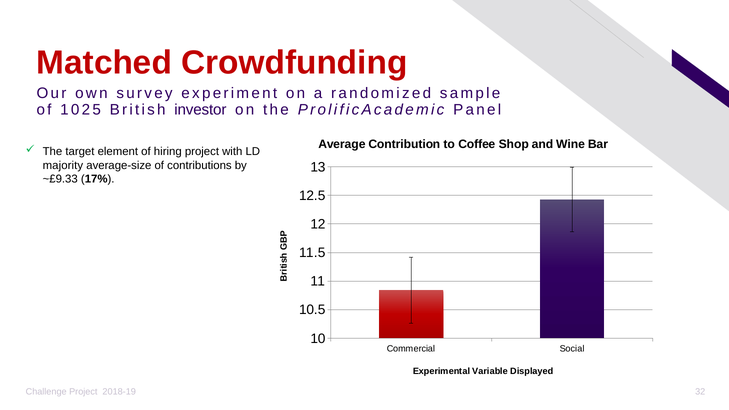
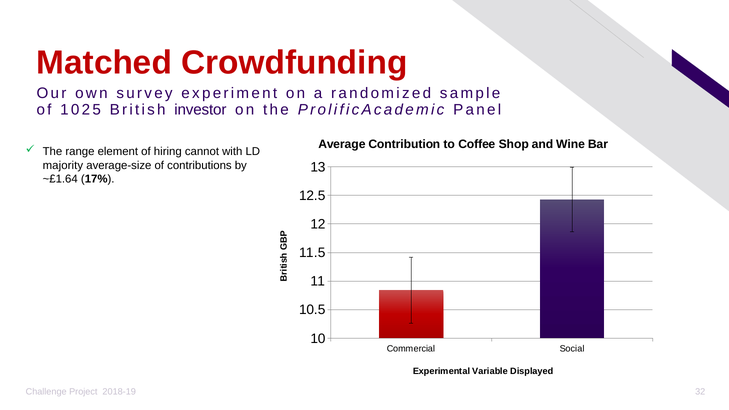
target: target -> range
hiring project: project -> cannot
~£9.33: ~£9.33 -> ~£1.64
